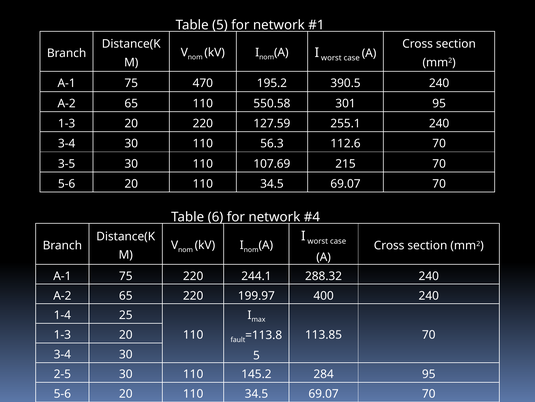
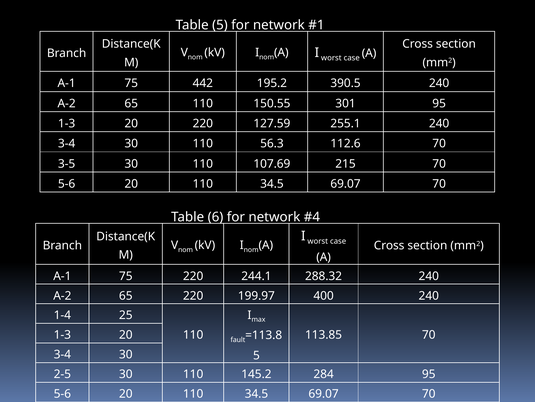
470: 470 -> 442
550.58: 550.58 -> 150.55
